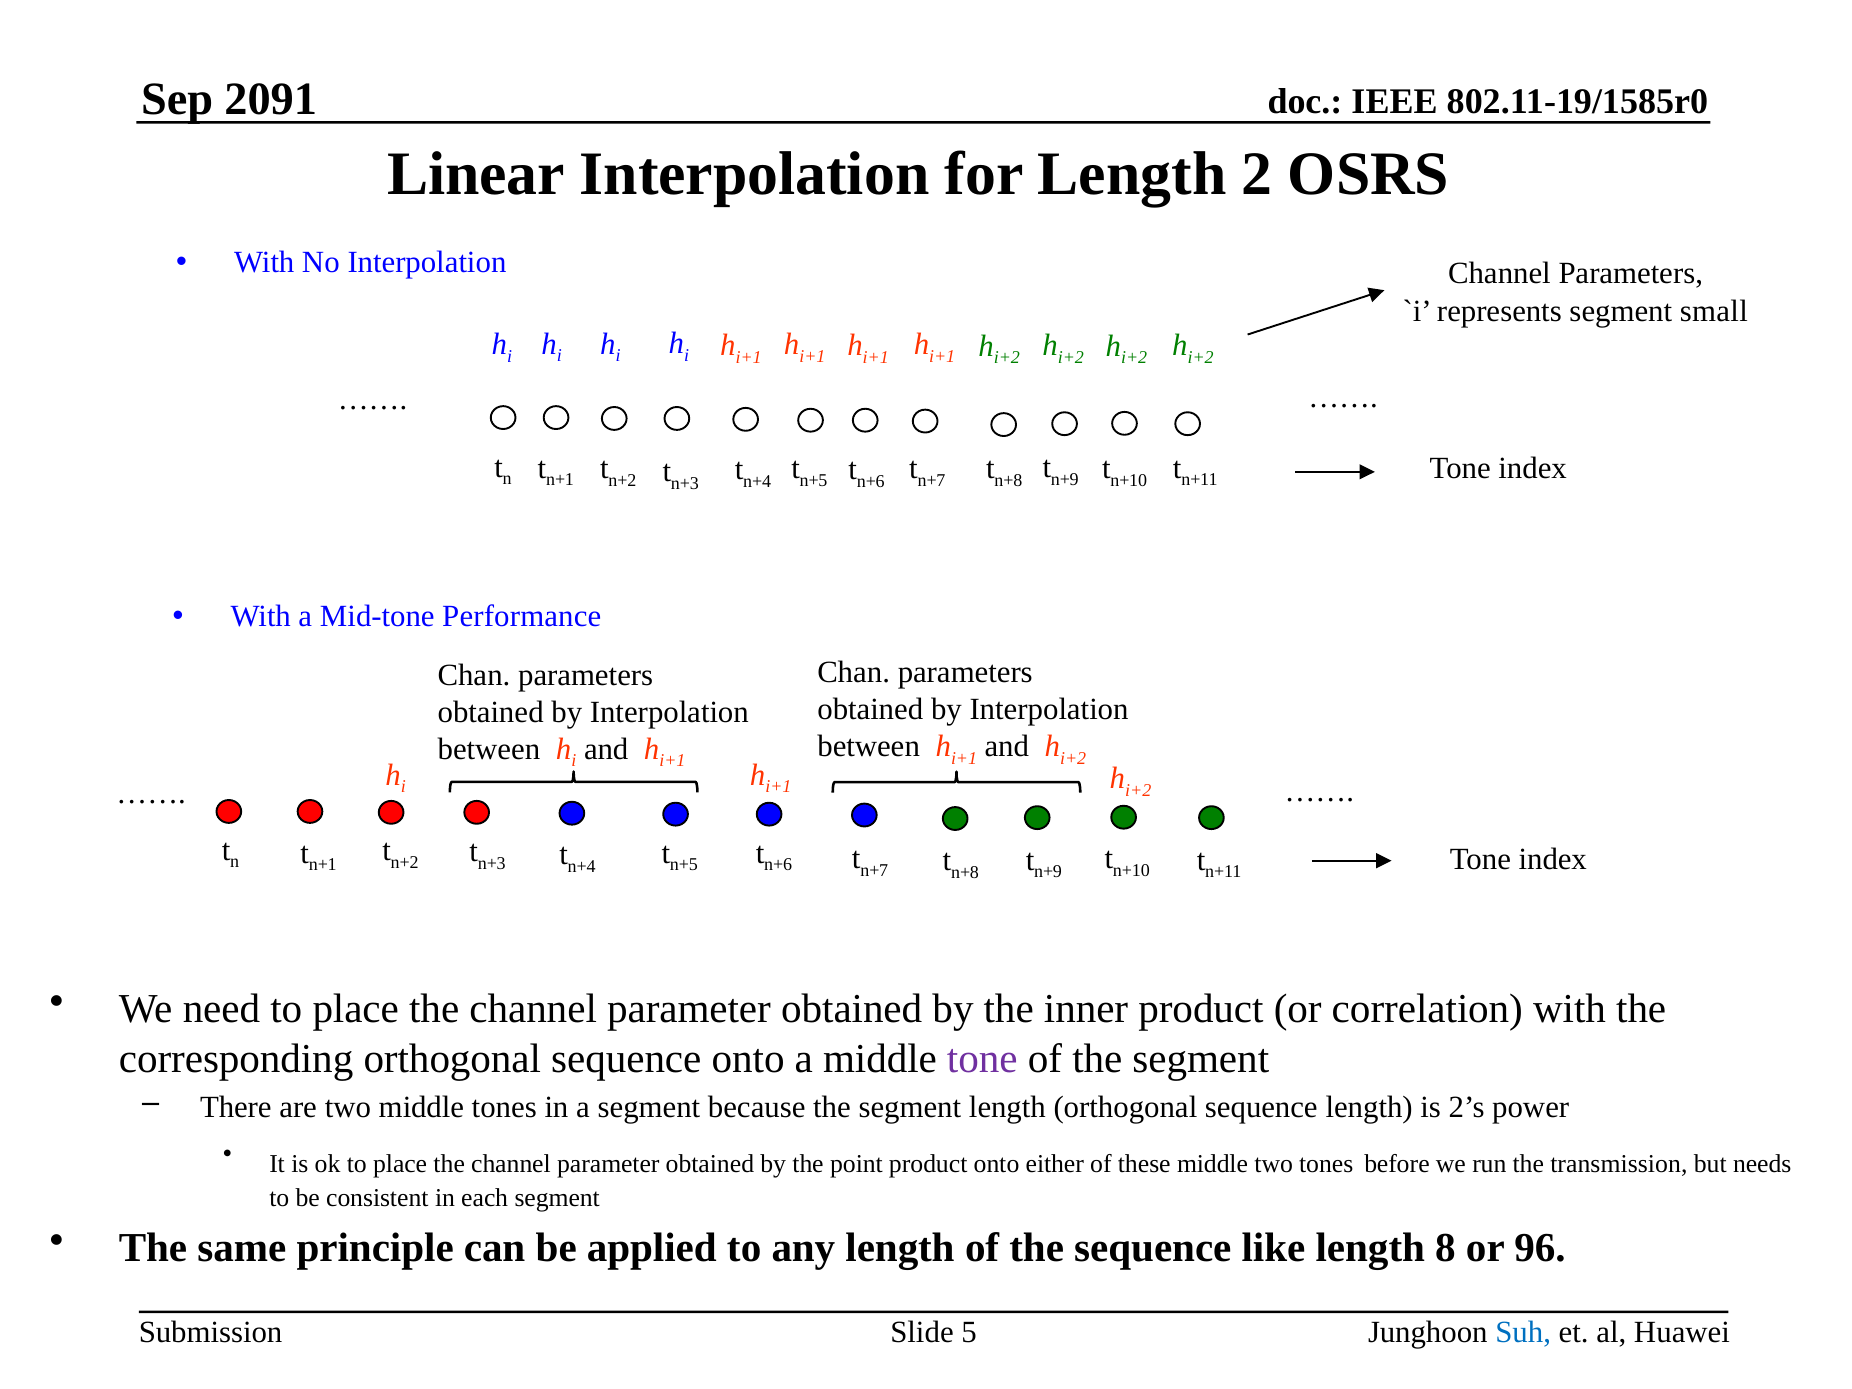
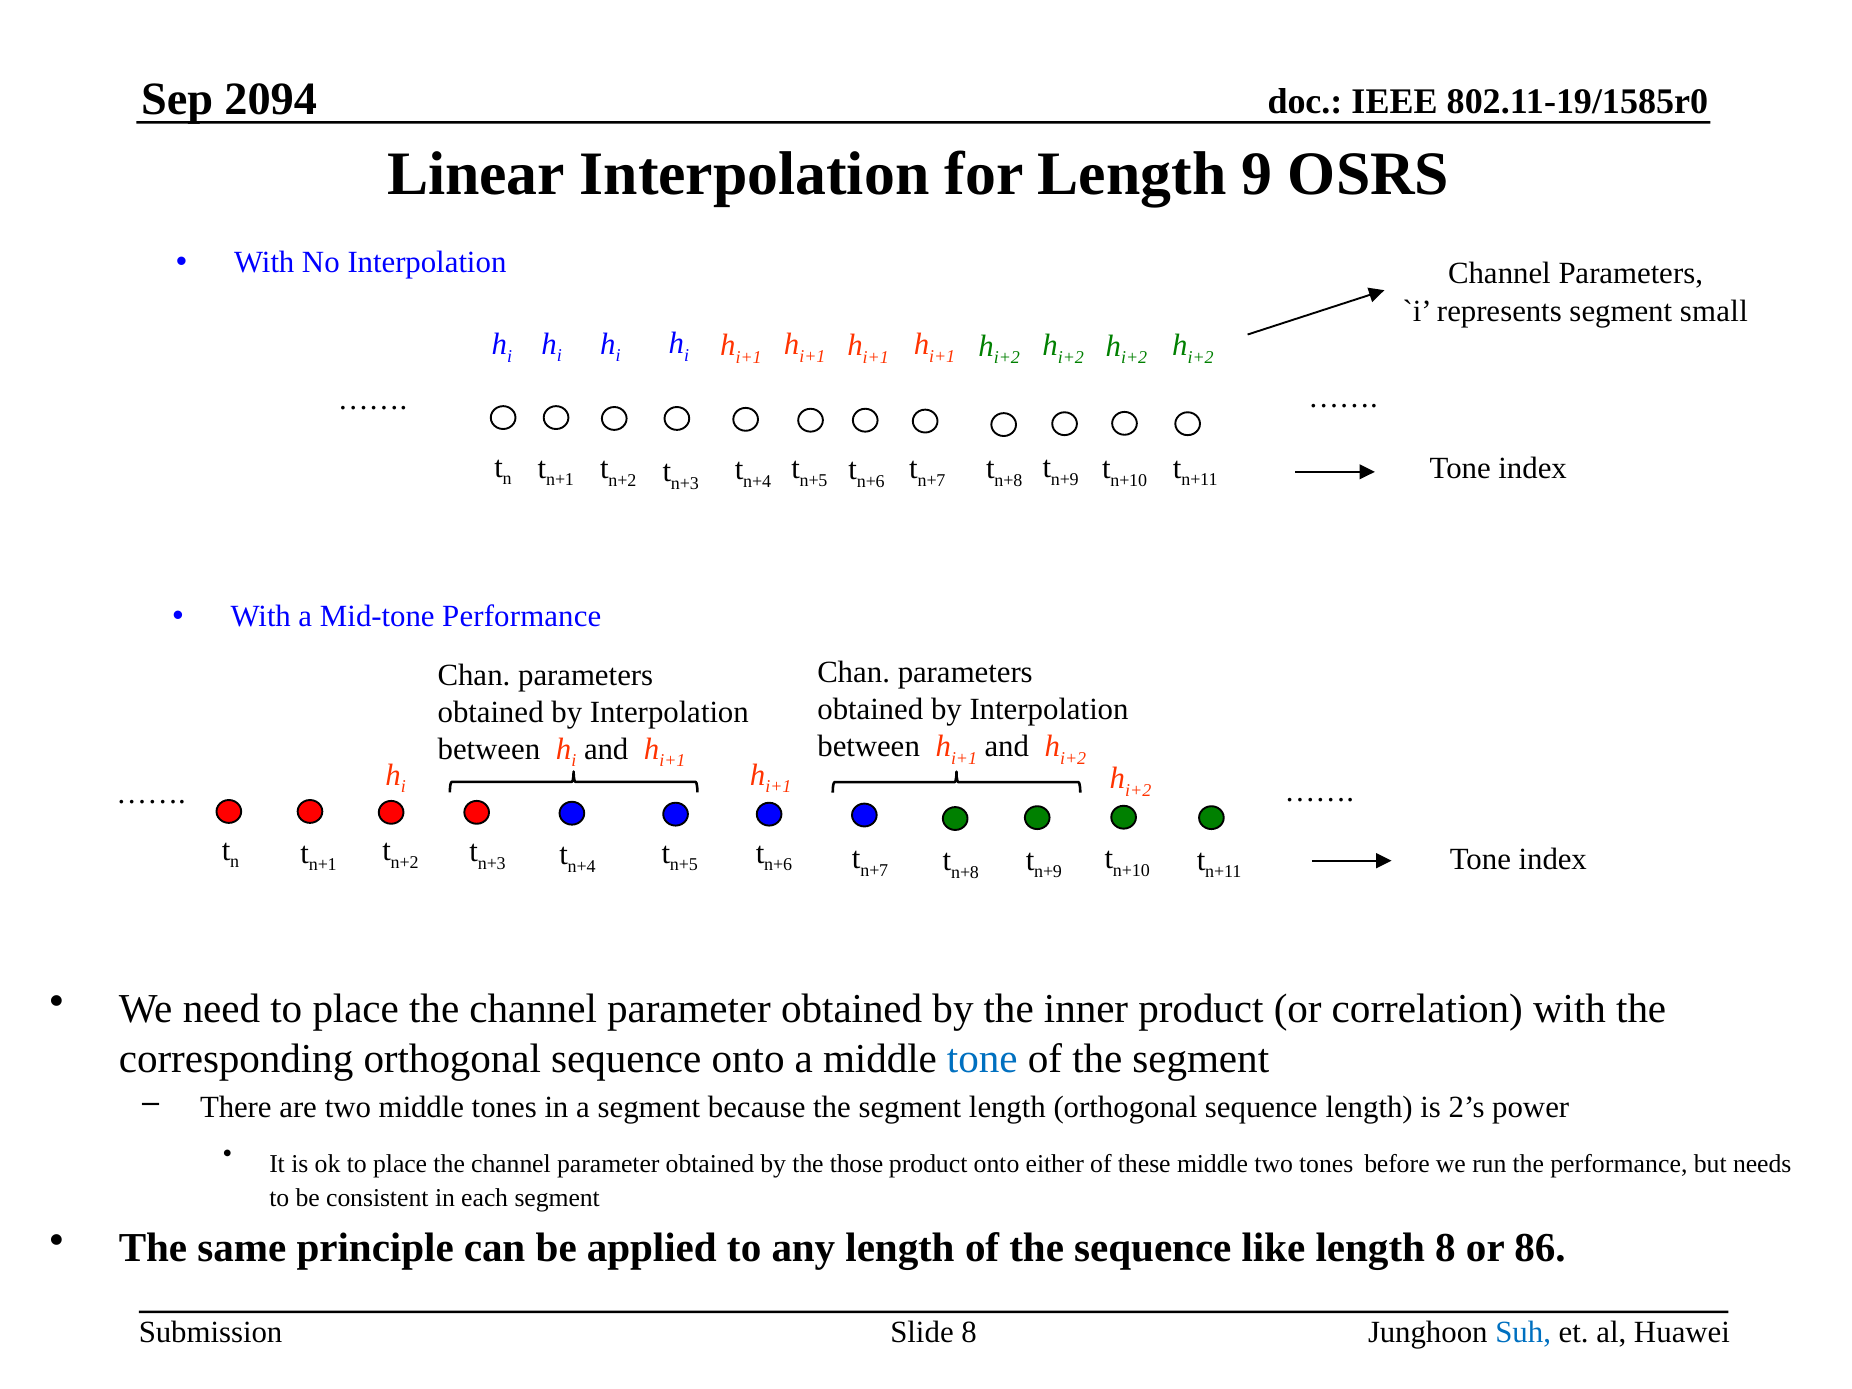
2091: 2091 -> 2094
2: 2 -> 9
tone at (982, 1059) colour: purple -> blue
point: point -> those
the transmission: transmission -> performance
96: 96 -> 86
Slide 5: 5 -> 8
